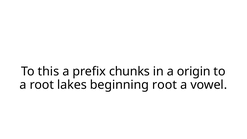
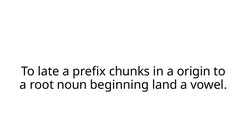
this: this -> late
lakes: lakes -> noun
beginning root: root -> land
